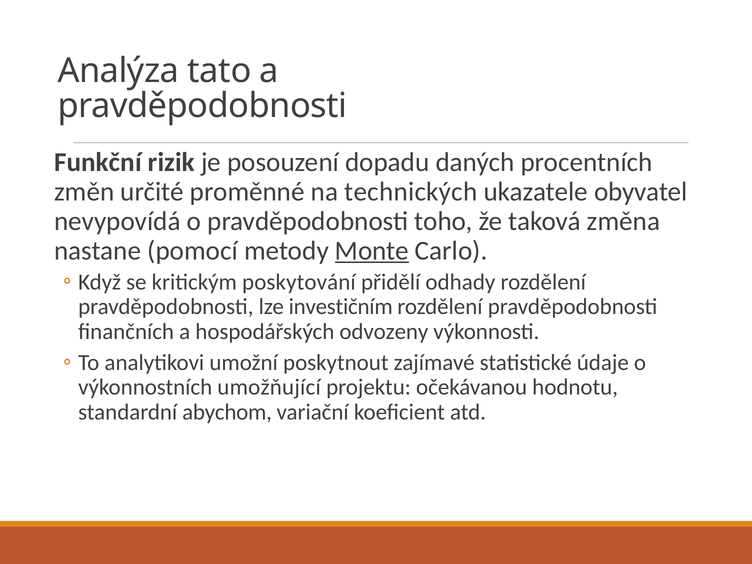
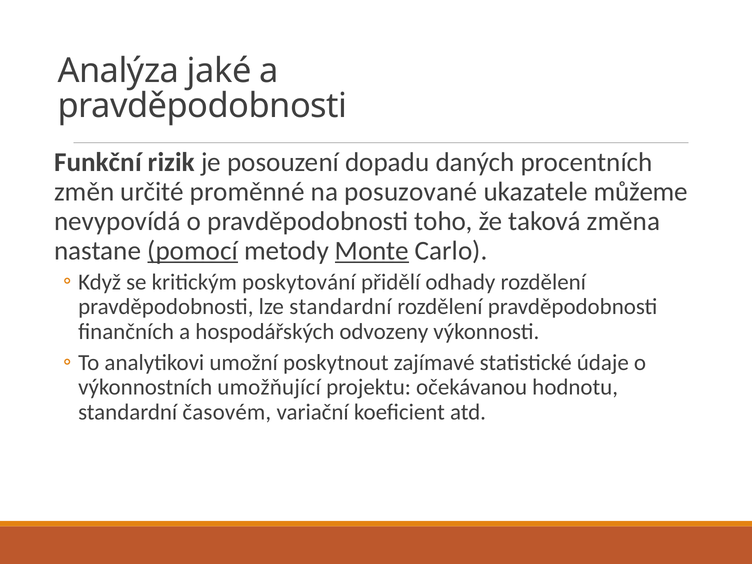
tato: tato -> jaké
technických: technických -> posuzované
obyvatel: obyvatel -> můžeme
pomocí underline: none -> present
lze investičním: investičním -> standardní
abychom: abychom -> časovém
